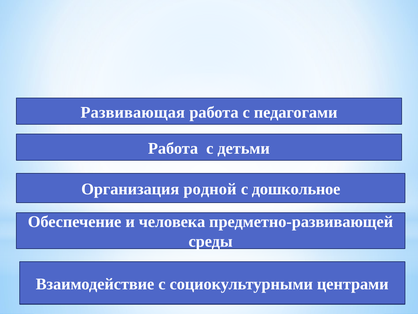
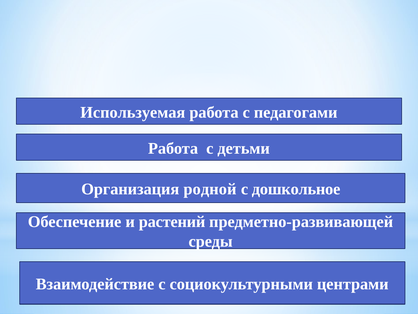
Развивающая: Развивающая -> Используемая
человека: человека -> растений
